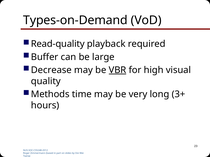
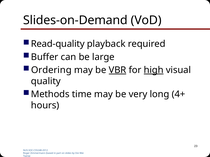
Types-on-Demand: Types-on-Demand -> Slides-on-Demand
Decrease: Decrease -> Ordering
high underline: none -> present
3+: 3+ -> 4+
